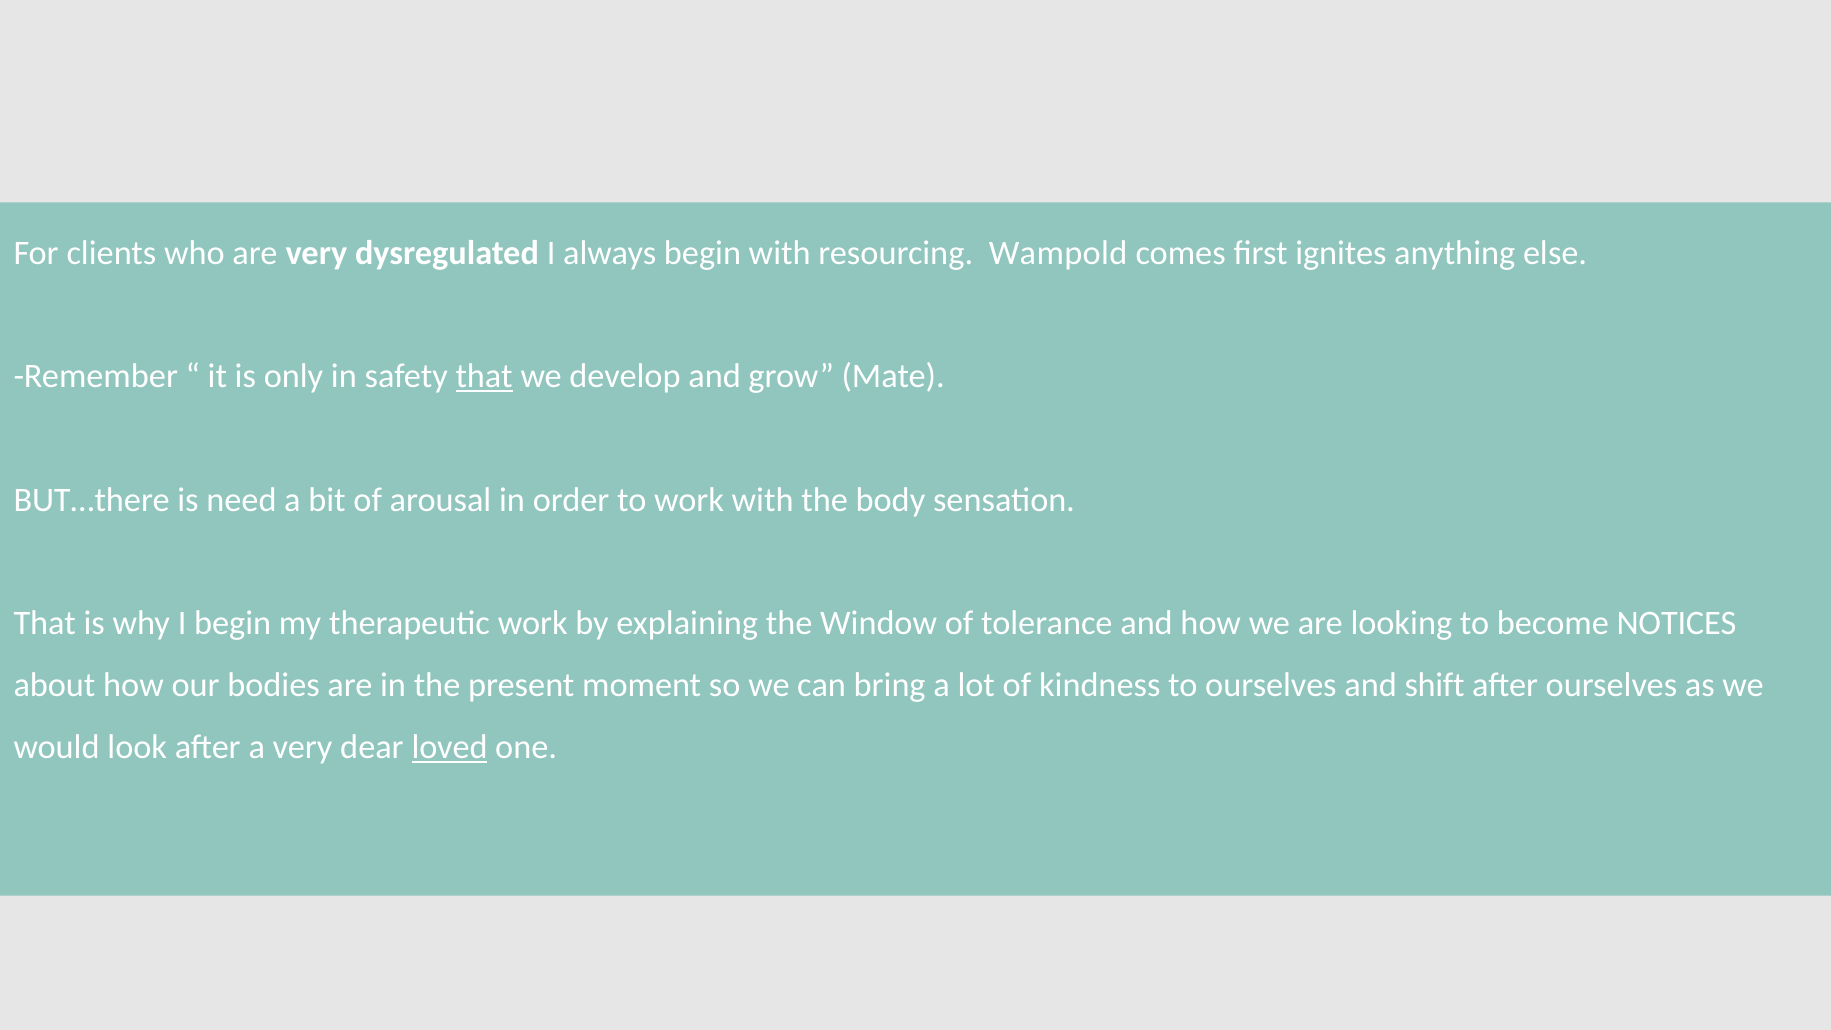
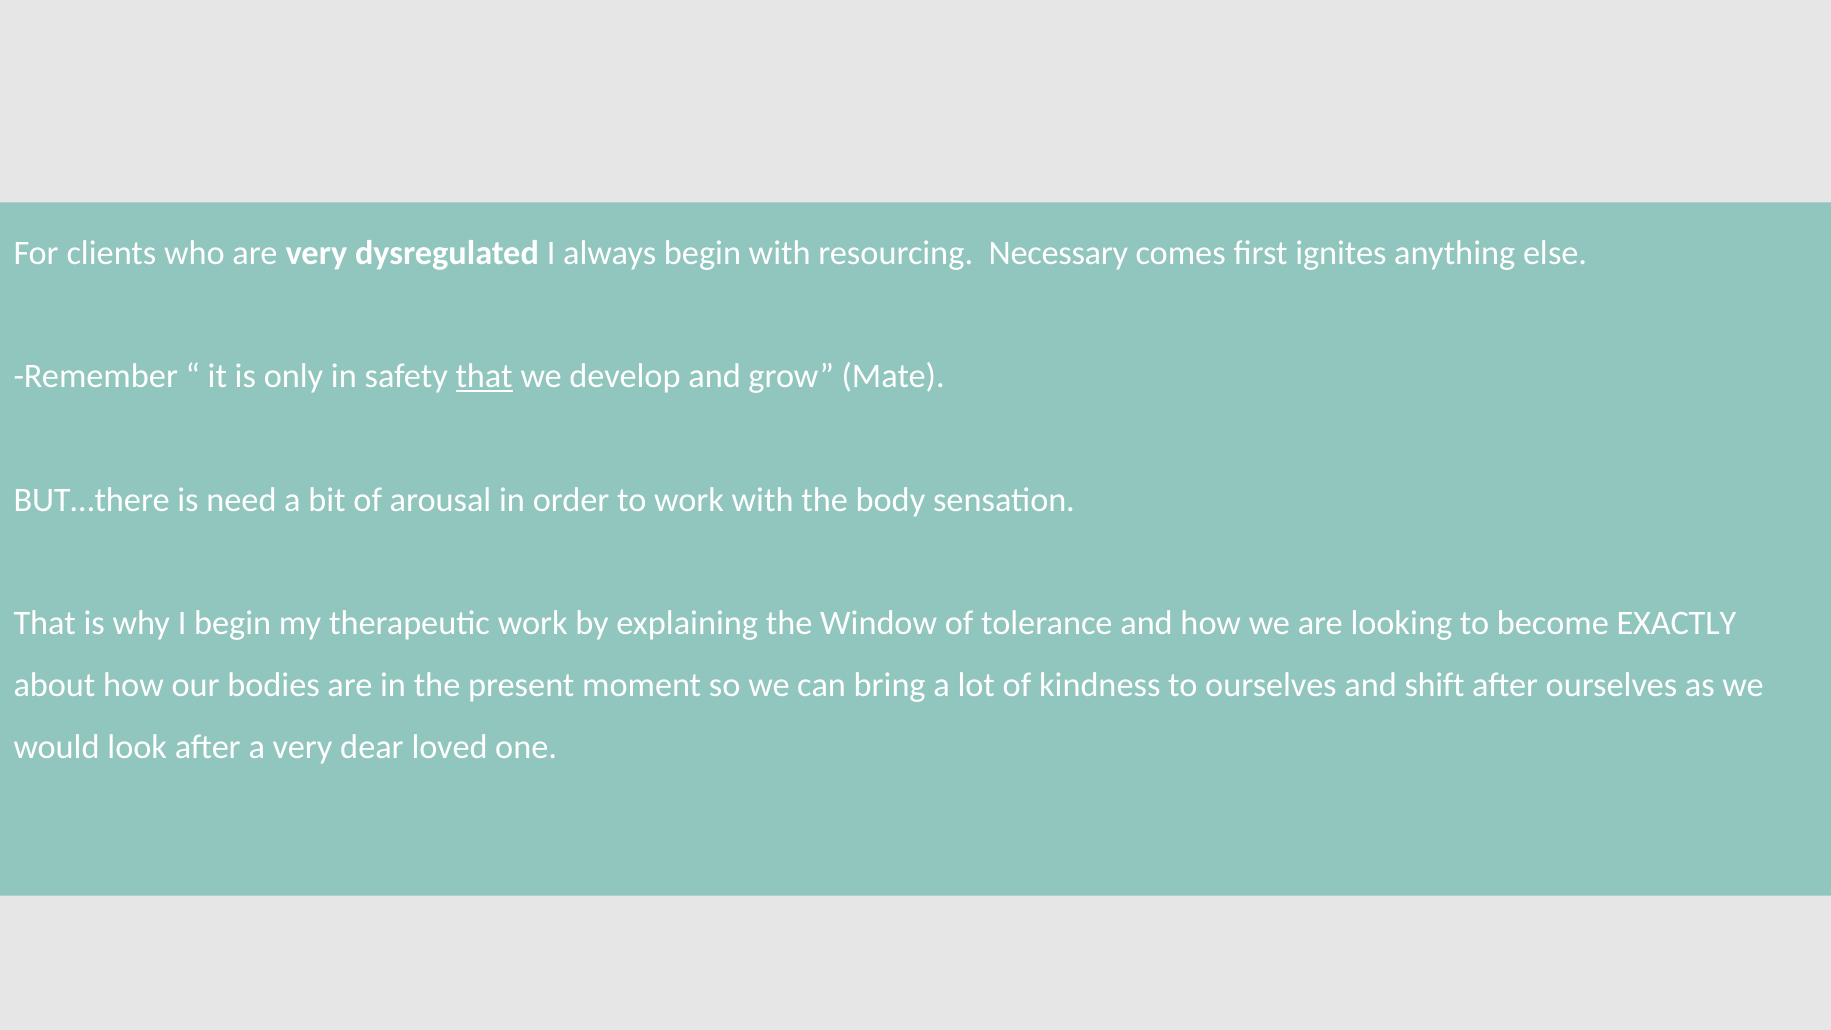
Wampold: Wampold -> Necessary
NOTICES: NOTICES -> EXACTLY
loved underline: present -> none
